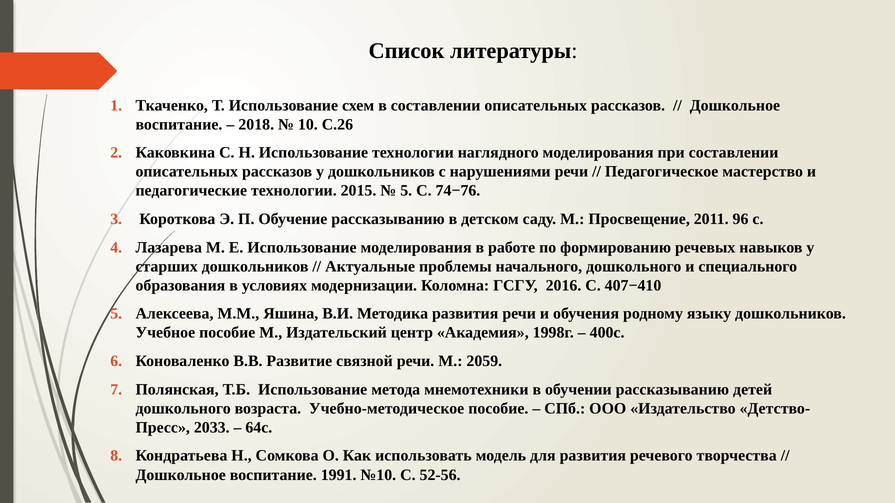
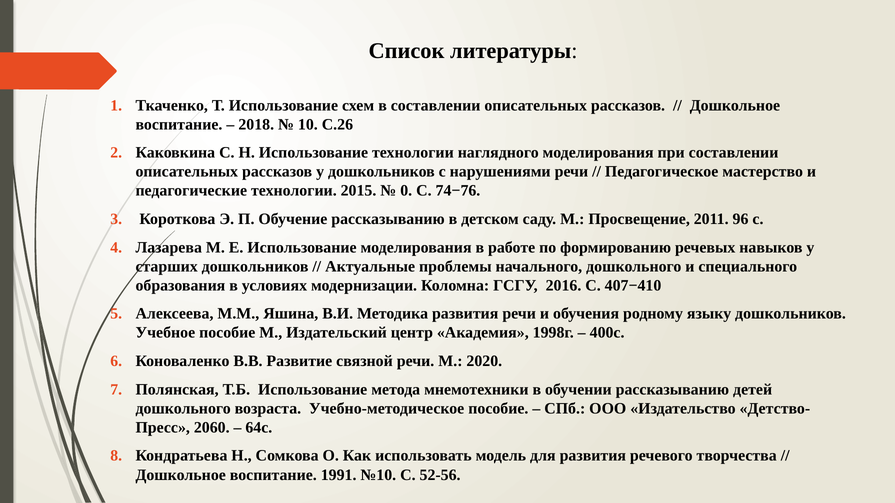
5 at (406, 191): 5 -> 0
2059: 2059 -> 2020
2033: 2033 -> 2060
